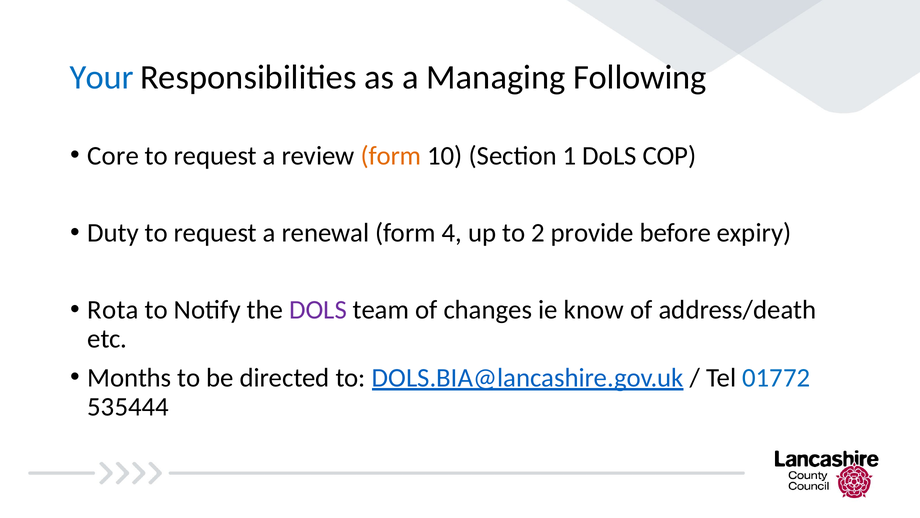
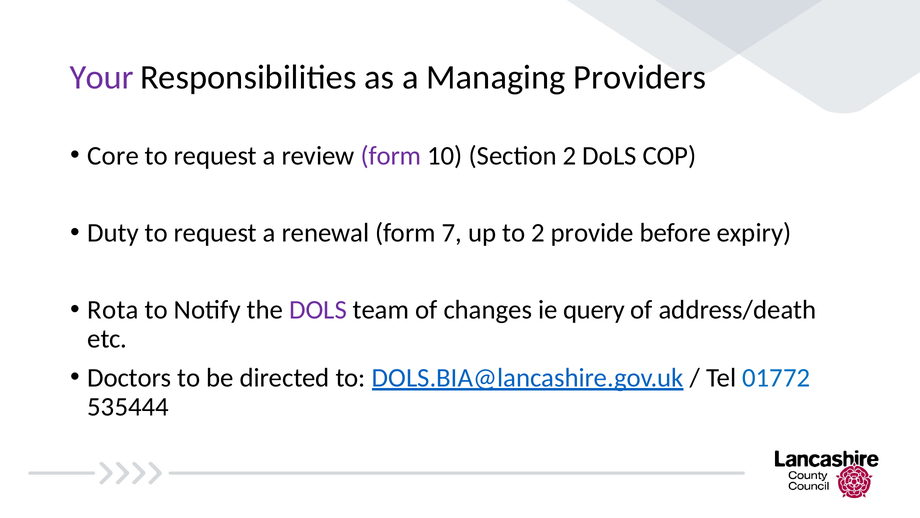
Your colour: blue -> purple
Following: Following -> Providers
form at (391, 155) colour: orange -> purple
Section 1: 1 -> 2
4: 4 -> 7
know: know -> query
Months: Months -> Doctors
